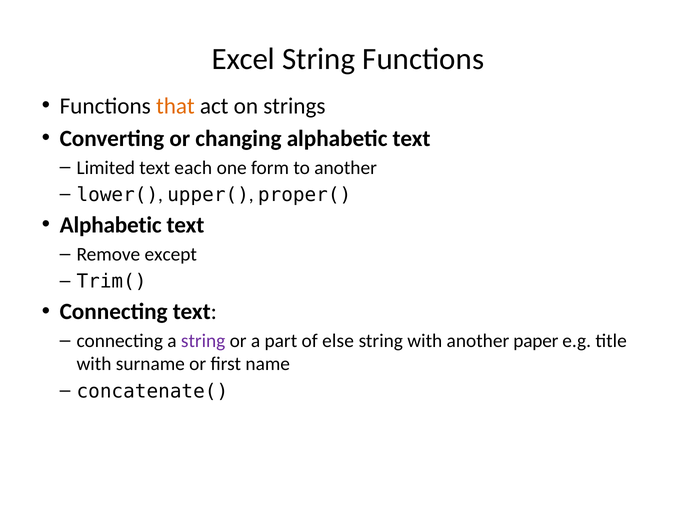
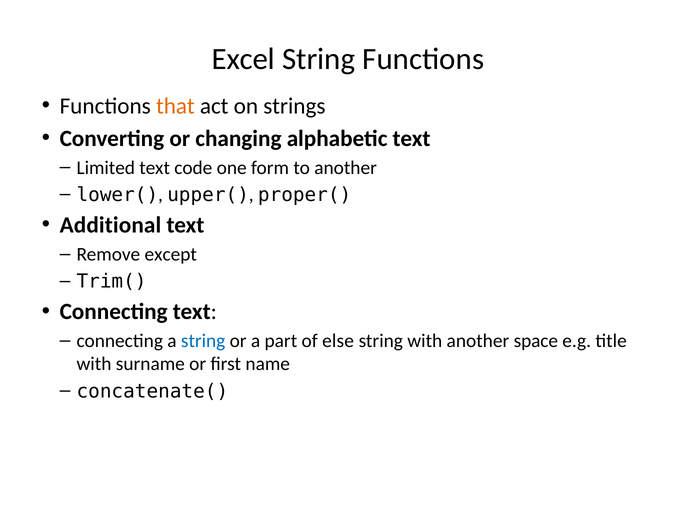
each: each -> code
Alphabetic at (111, 225): Alphabetic -> Additional
string at (203, 341) colour: purple -> blue
paper: paper -> space
